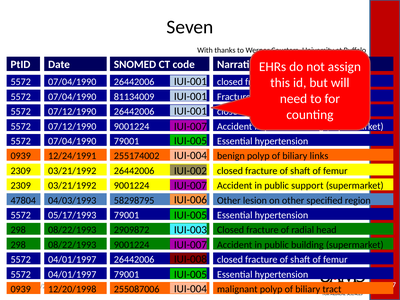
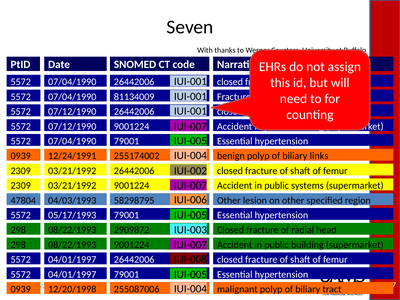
support: support -> systems
